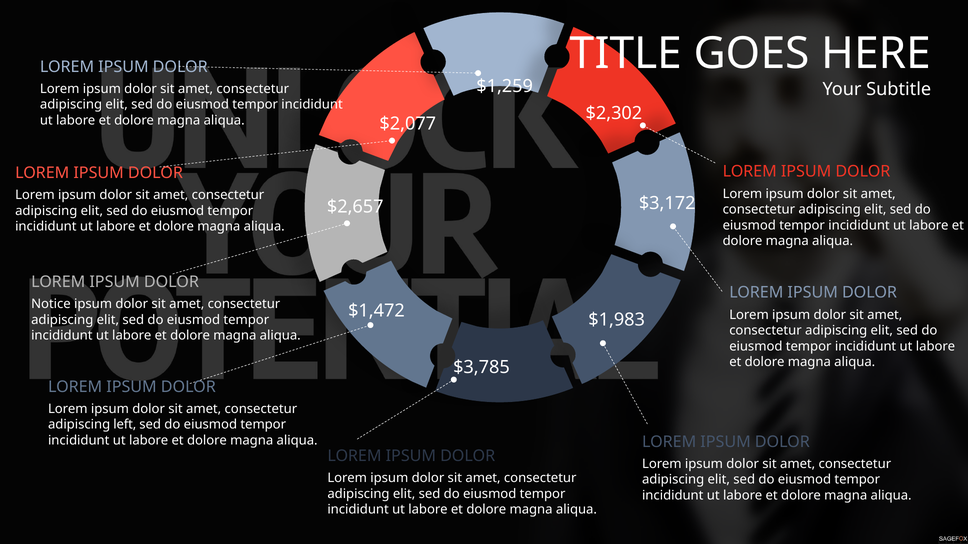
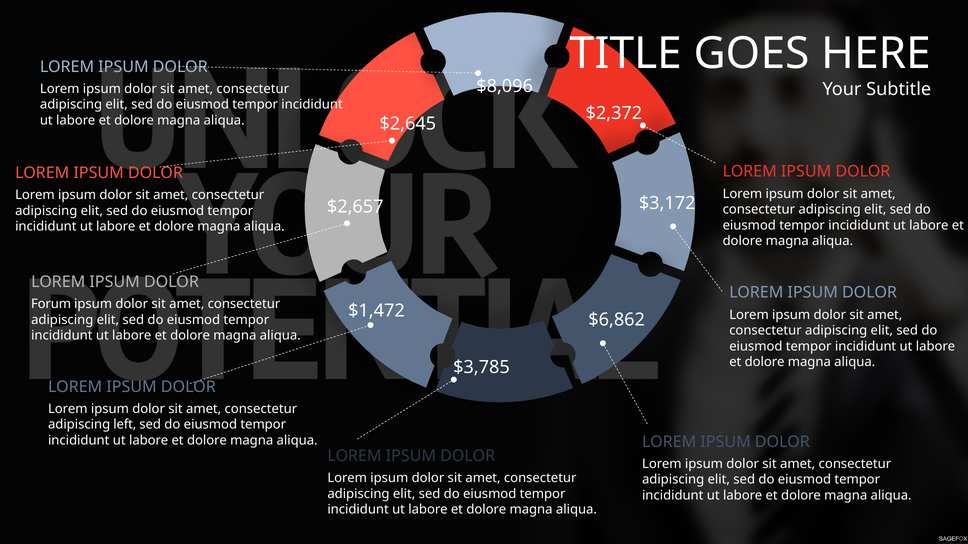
$1,259: $1,259 -> $8,096
$2,302: $2,302 -> $2,372
$2,077: $2,077 -> $2,645
Notice: Notice -> Forum
$1,983: $1,983 -> $6,862
